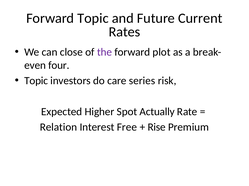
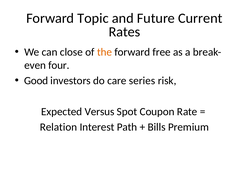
the colour: purple -> orange
plot: plot -> free
Topic at (36, 81): Topic -> Good
Higher: Higher -> Versus
Actually: Actually -> Coupon
Free: Free -> Path
Rise: Rise -> Bills
